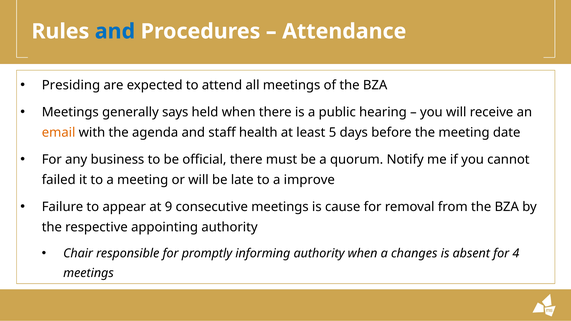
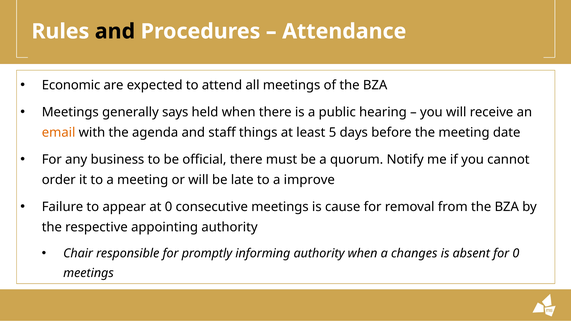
and at (115, 31) colour: blue -> black
Presiding: Presiding -> Economic
health: health -> things
failed: failed -> order
at 9: 9 -> 0
for 4: 4 -> 0
